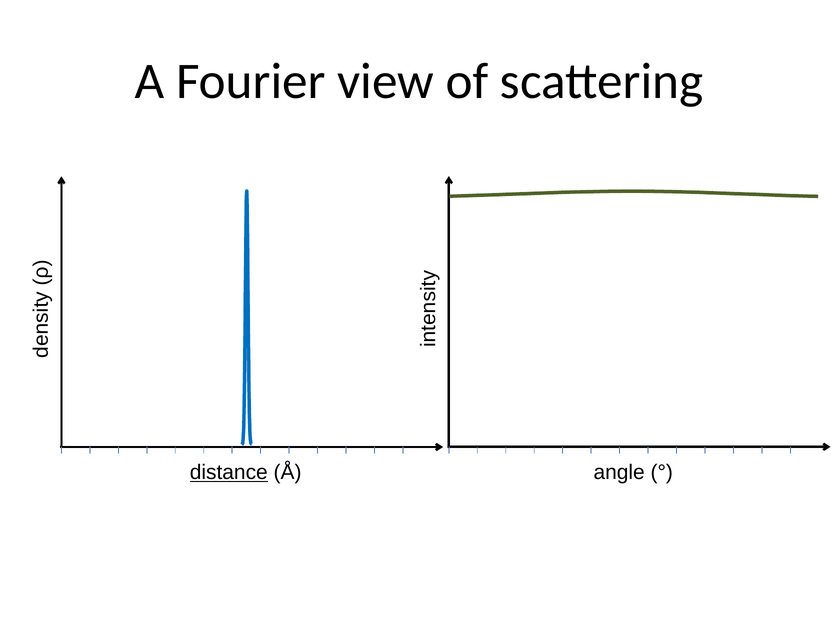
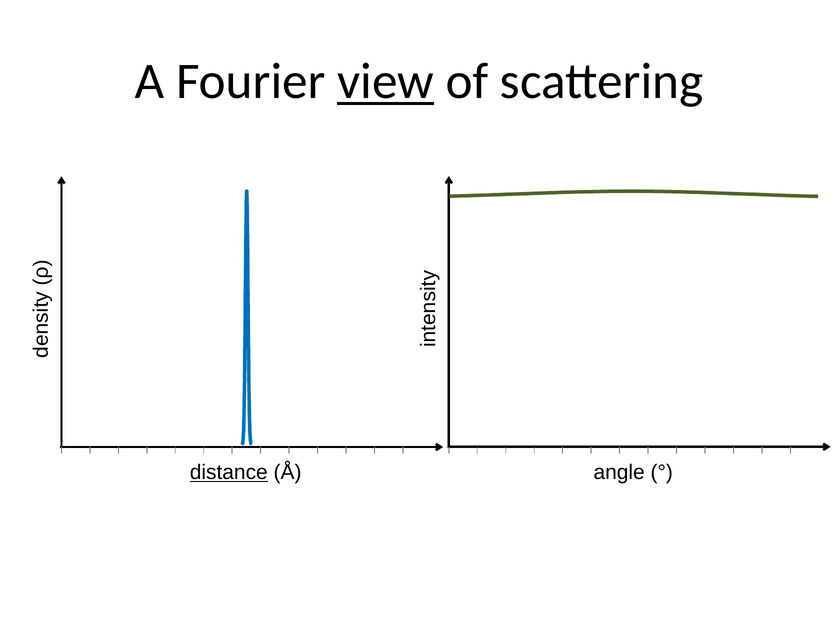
view underline: none -> present
